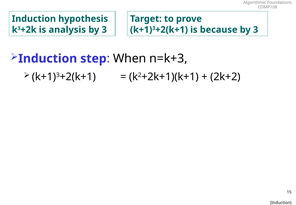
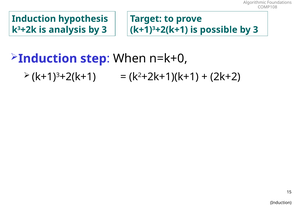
because: because -> possible
n=k+3: n=k+3 -> n=k+0
